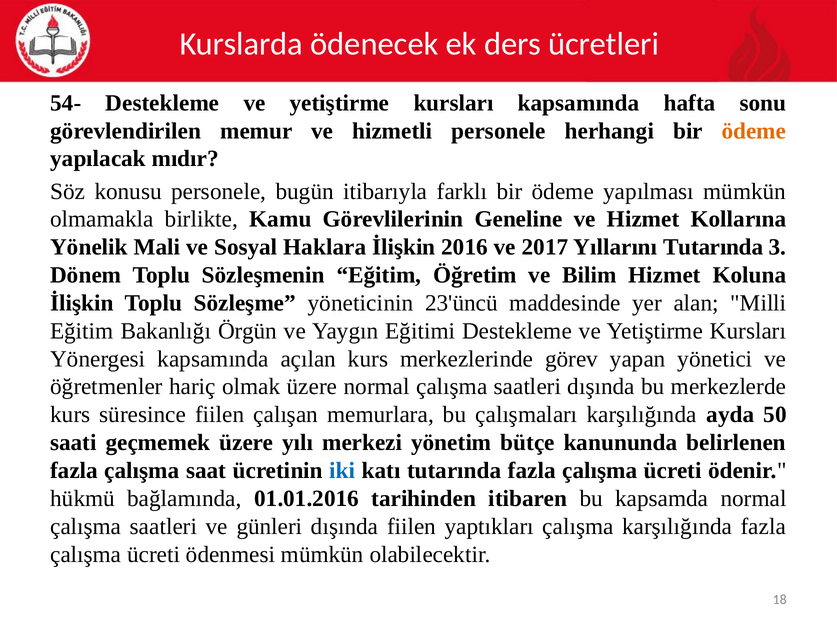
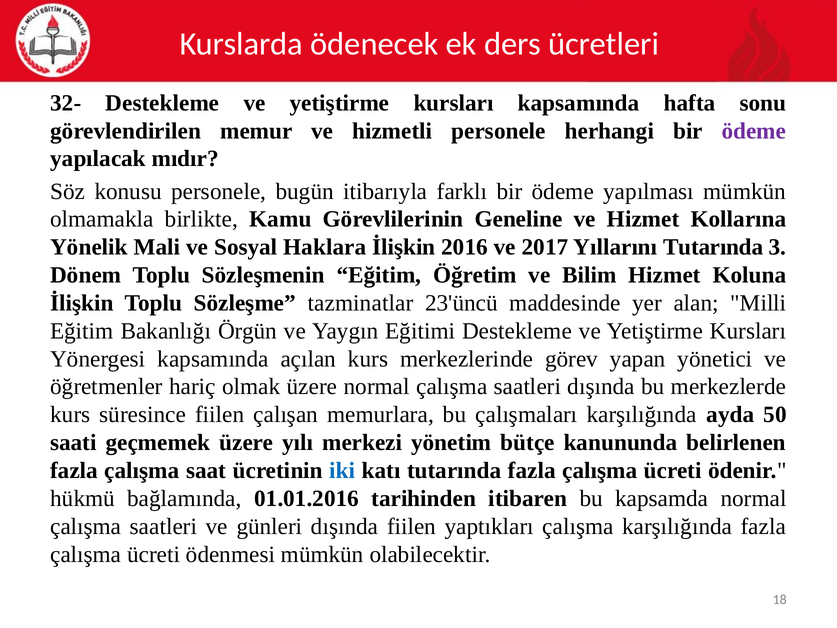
54-: 54- -> 32-
ödeme at (754, 131) colour: orange -> purple
yöneticinin: yöneticinin -> tazminatlar
